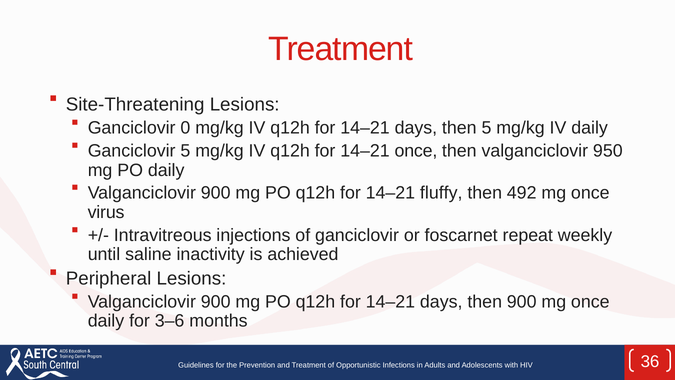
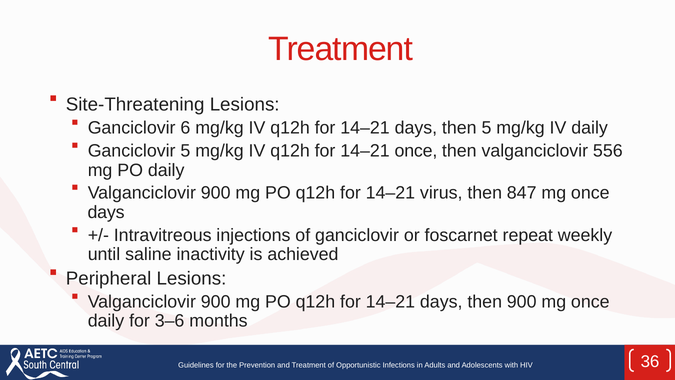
0: 0 -> 6
950: 950 -> 556
fluffy: fluffy -> virus
492: 492 -> 847
virus at (106, 212): virus -> days
